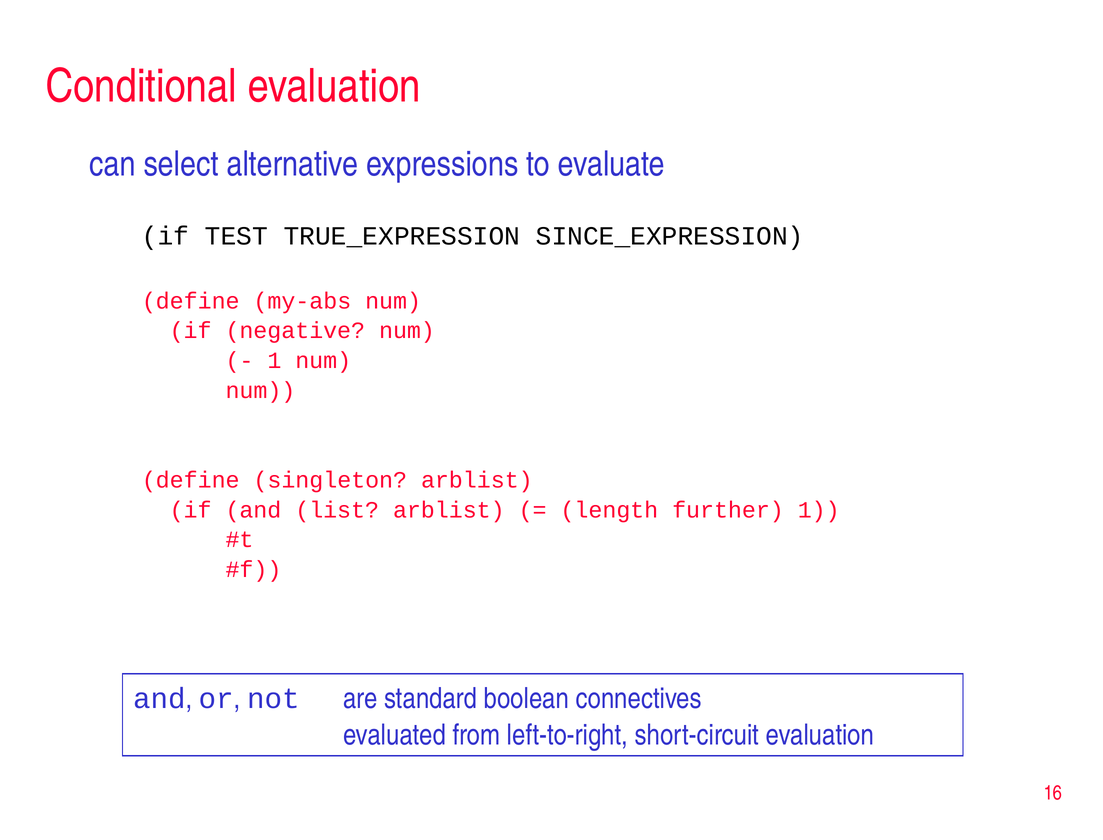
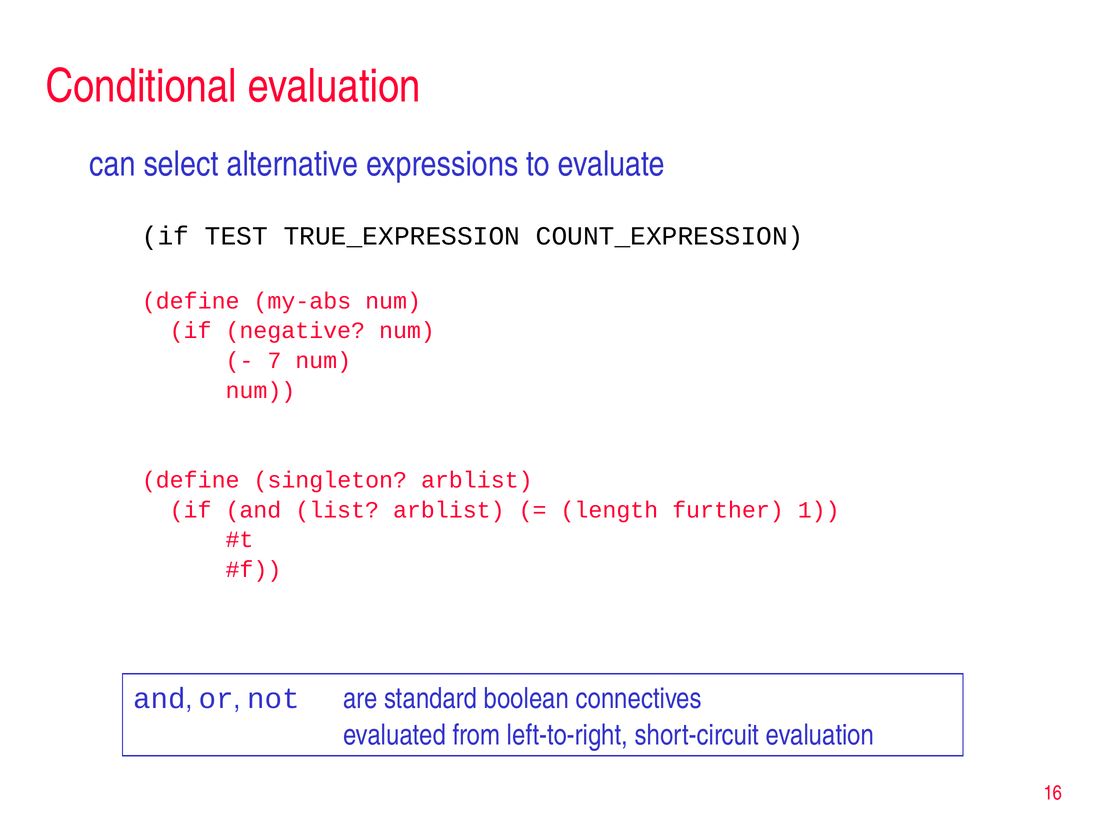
SINCE_EXPRESSION: SINCE_EXPRESSION -> COUNT_EXPRESSION
1 at (274, 361): 1 -> 7
